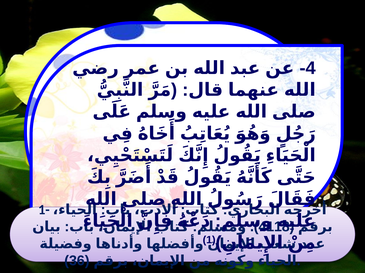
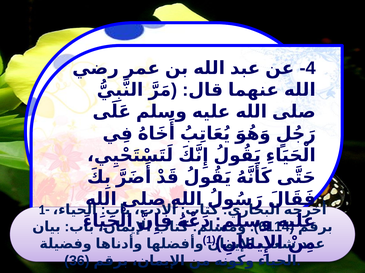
4118: 4118 -> 6114
